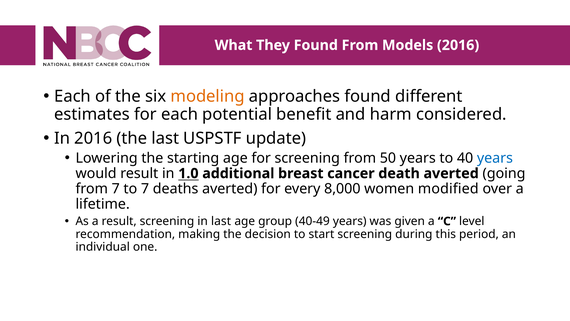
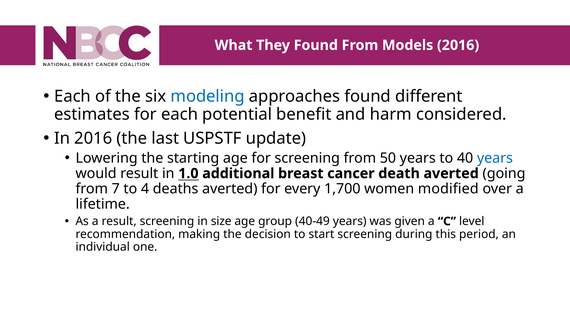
modeling colour: orange -> blue
to 7: 7 -> 4
8,000: 8,000 -> 1,700
in last: last -> size
